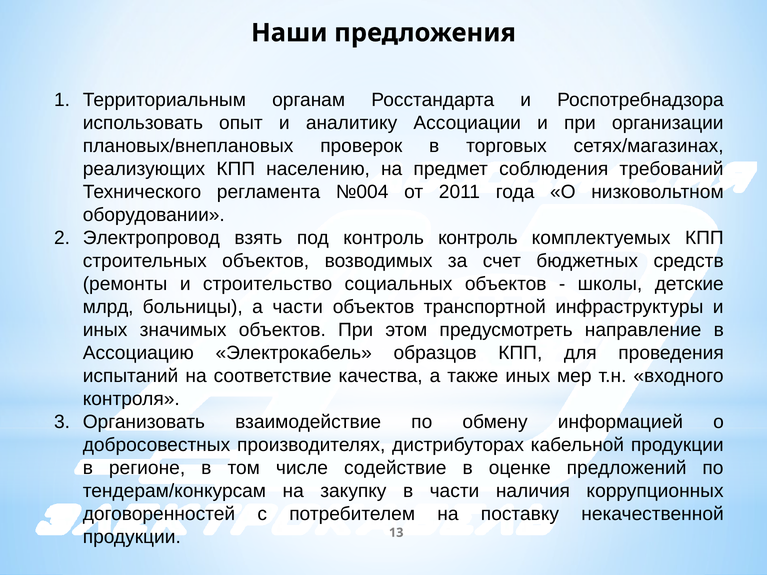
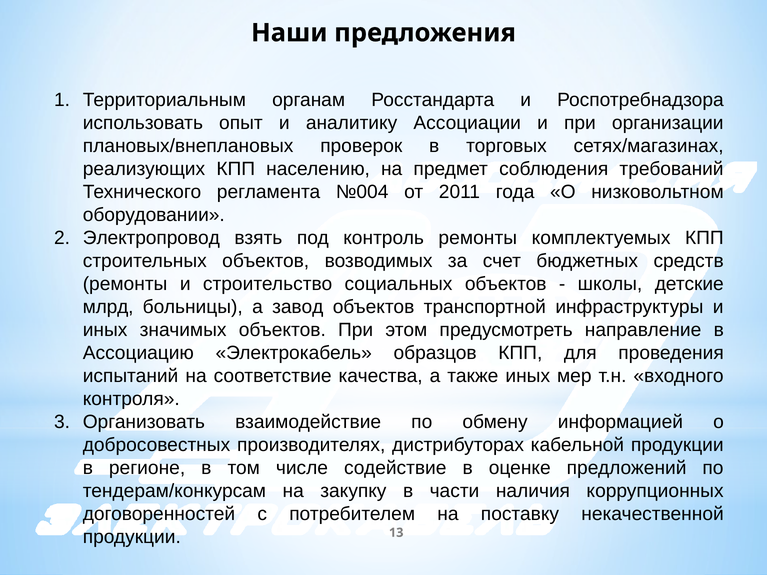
контроль контроль: контроль -> ремонты
а части: части -> завод
